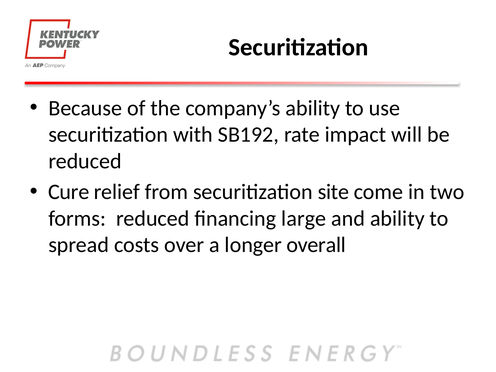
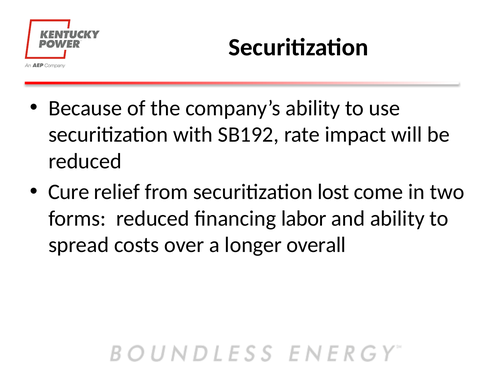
site: site -> lost
large: large -> labor
